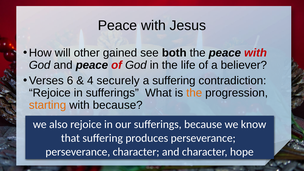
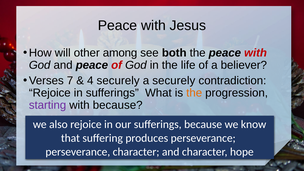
gained: gained -> among
6: 6 -> 7
a suffering: suffering -> securely
starting colour: orange -> purple
